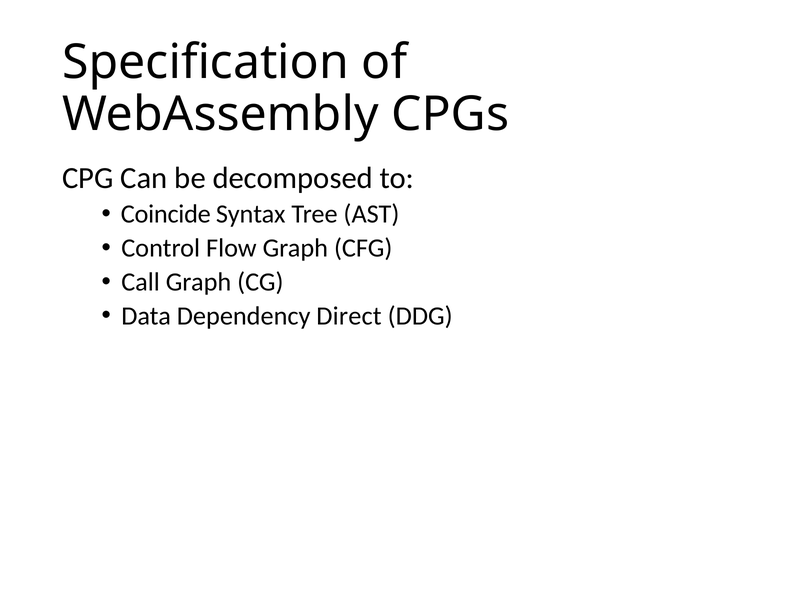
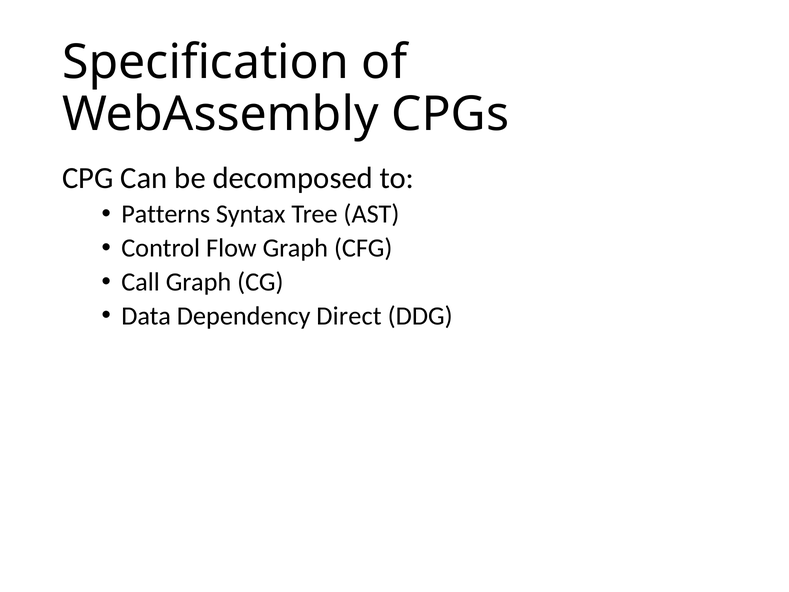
Coincide: Coincide -> Patterns
